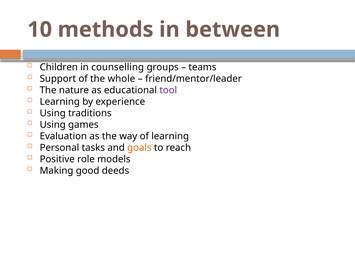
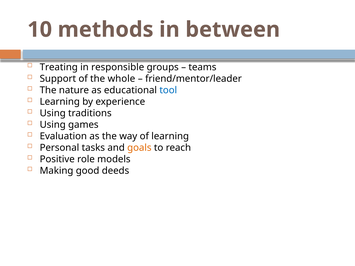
Children: Children -> Treating
counselling: counselling -> responsible
tool colour: purple -> blue
